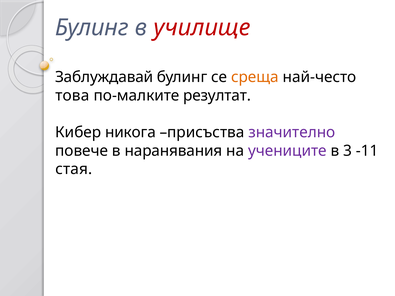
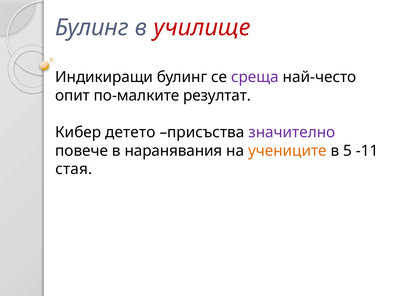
Заблуждавай: Заблуждавай -> Индикиращи
среща colour: orange -> purple
това: това -> опит
никога: никога -> детето
учениците colour: purple -> orange
3: 3 -> 5
